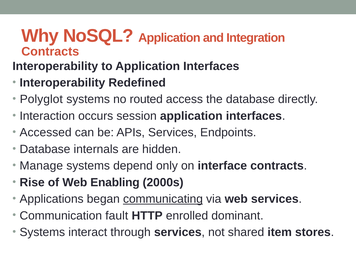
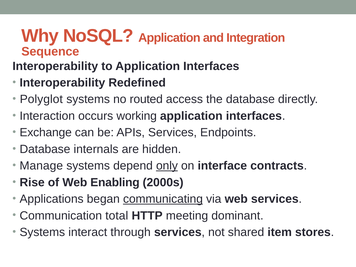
Contracts at (50, 52): Contracts -> Sequence
session: session -> working
Accessed: Accessed -> Exchange
only underline: none -> present
fault: fault -> total
enrolled: enrolled -> meeting
